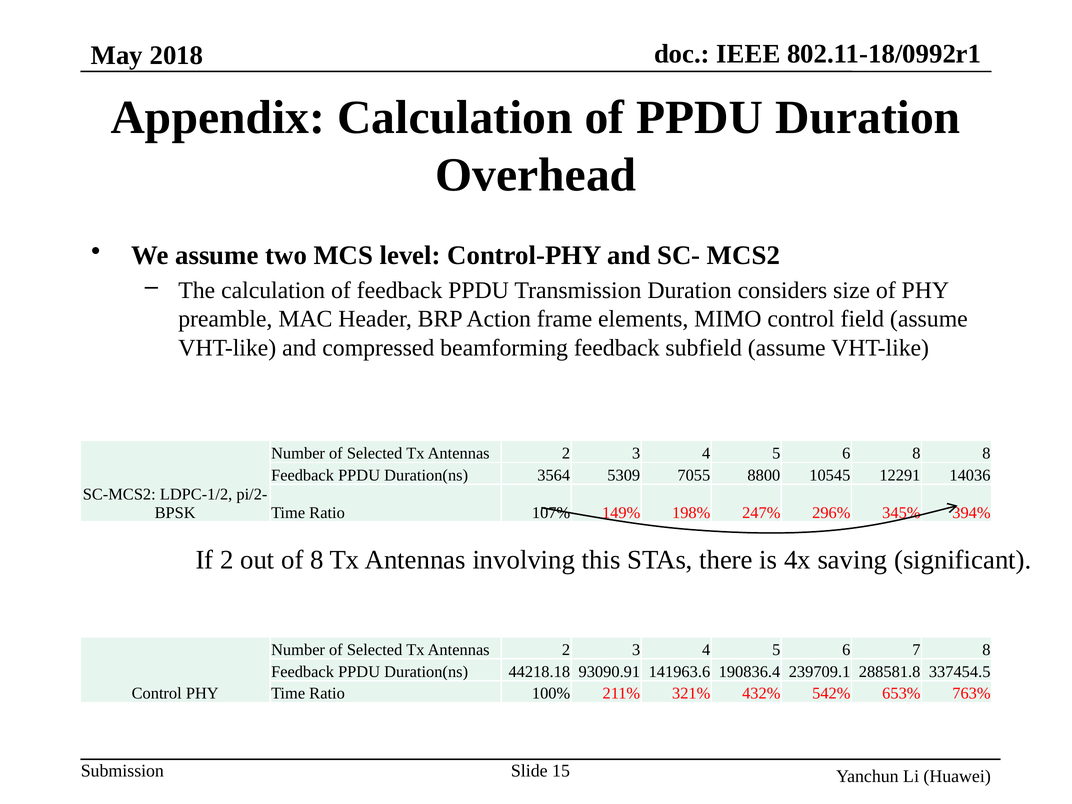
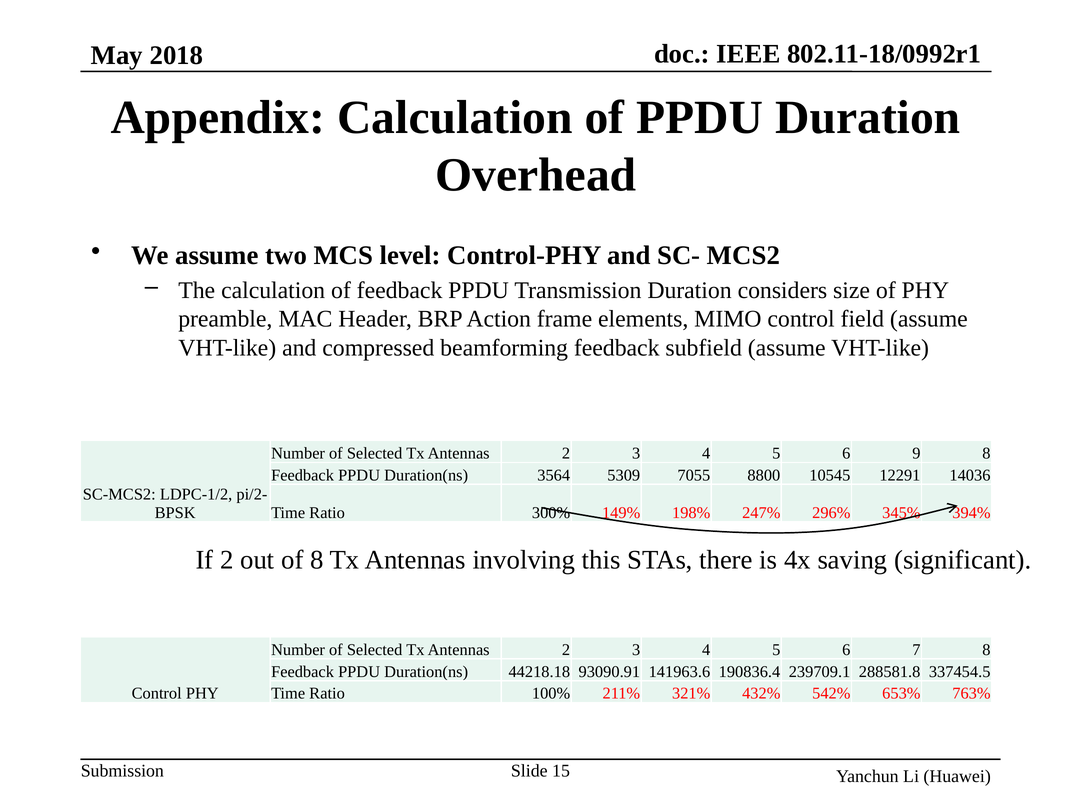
6 8: 8 -> 9
107%: 107% -> 300%
